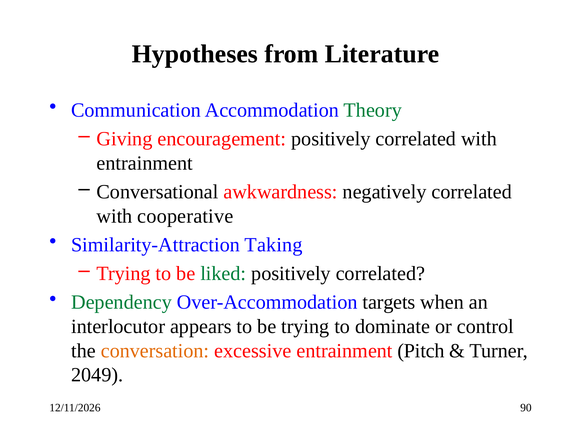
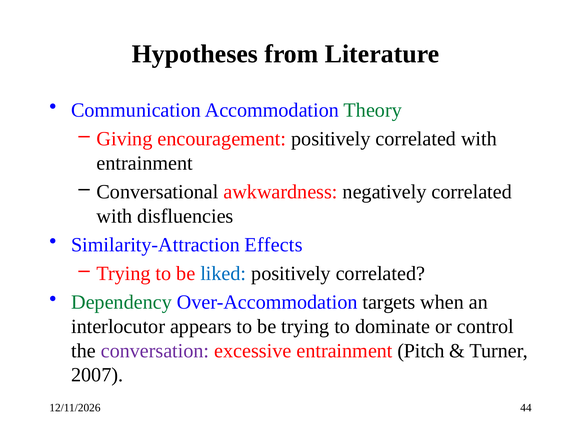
cooperative: cooperative -> disfluencies
Taking: Taking -> Effects
liked colour: green -> blue
conversation colour: orange -> purple
2049: 2049 -> 2007
90: 90 -> 44
